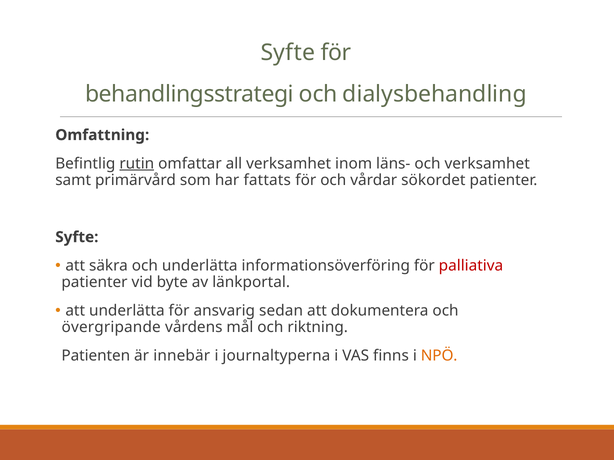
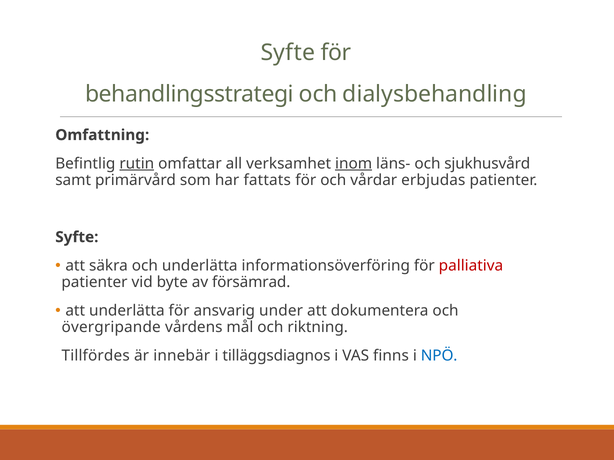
inom underline: none -> present
och verksamhet: verksamhet -> sjukhusvård
sökordet: sökordet -> erbjudas
länkportal: länkportal -> försämrad
sedan: sedan -> under
Patienten: Patienten -> Tillfördes
journaltyperna: journaltyperna -> tilläggsdiagnos
NPÖ colour: orange -> blue
